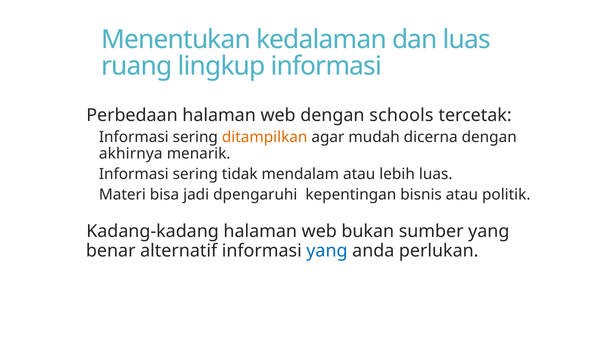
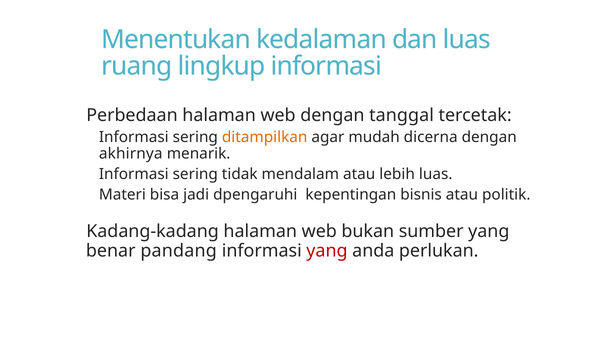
schools: schools -> tanggal
alternatif: alternatif -> pandang
yang at (327, 251) colour: blue -> red
